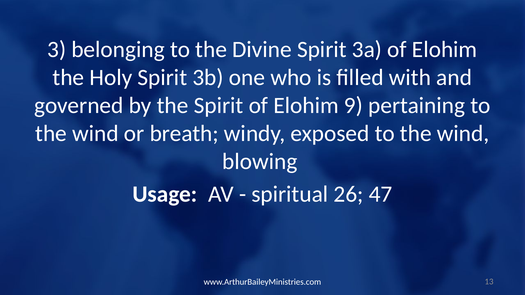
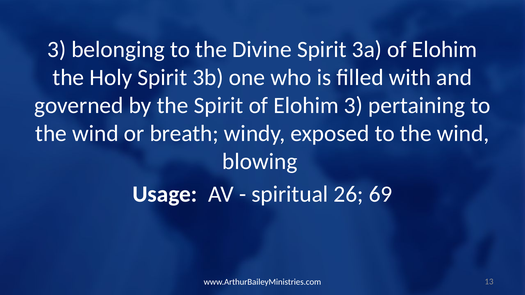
Elohim 9: 9 -> 3
47: 47 -> 69
